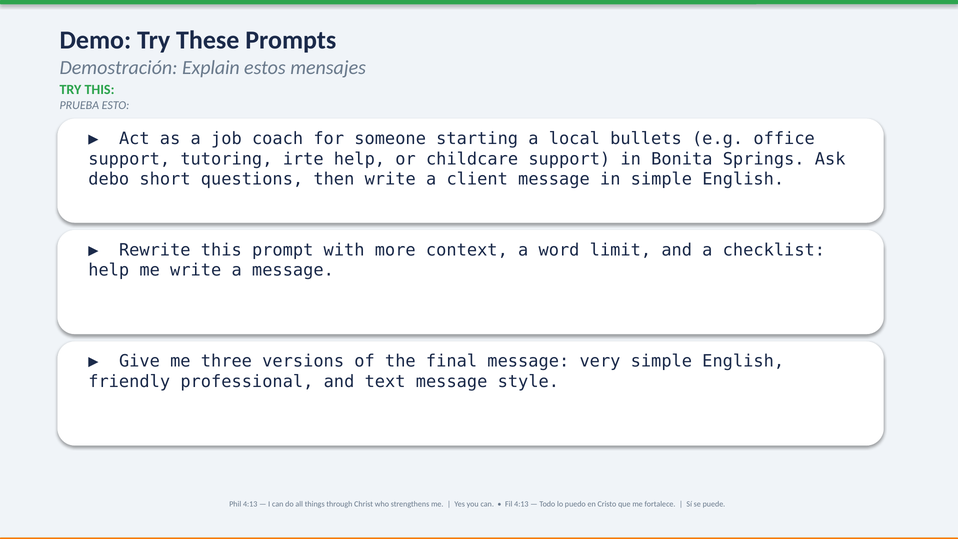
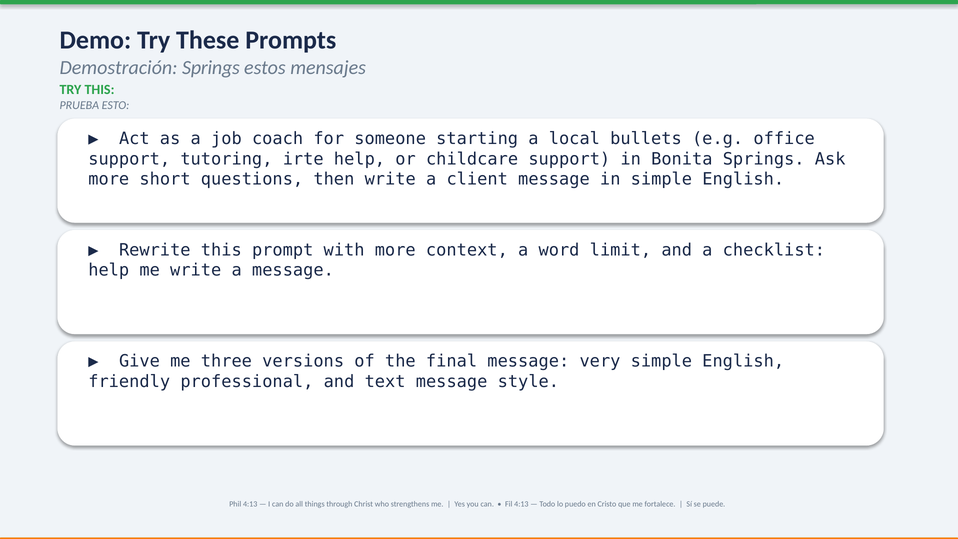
Demostración Explain: Explain -> Springs
debo at (109, 179): debo -> more
